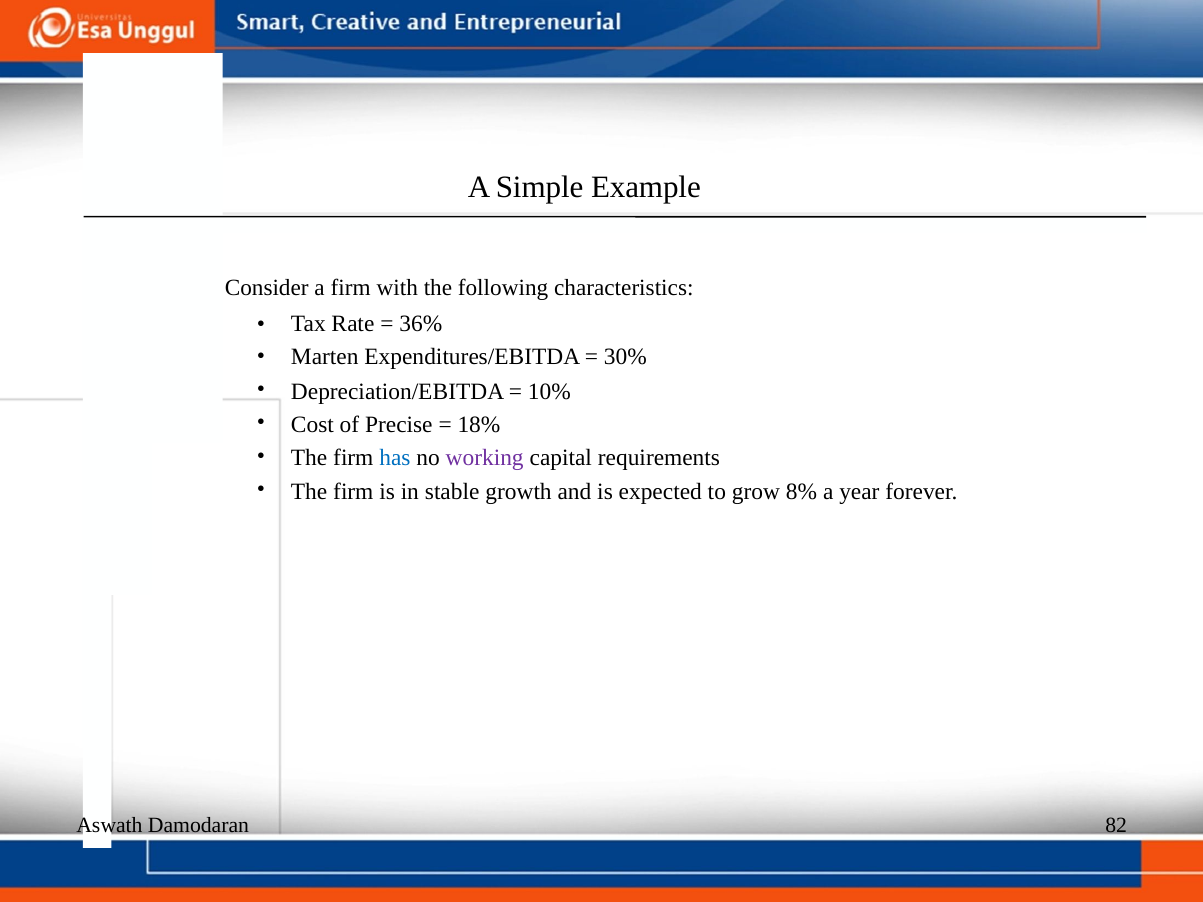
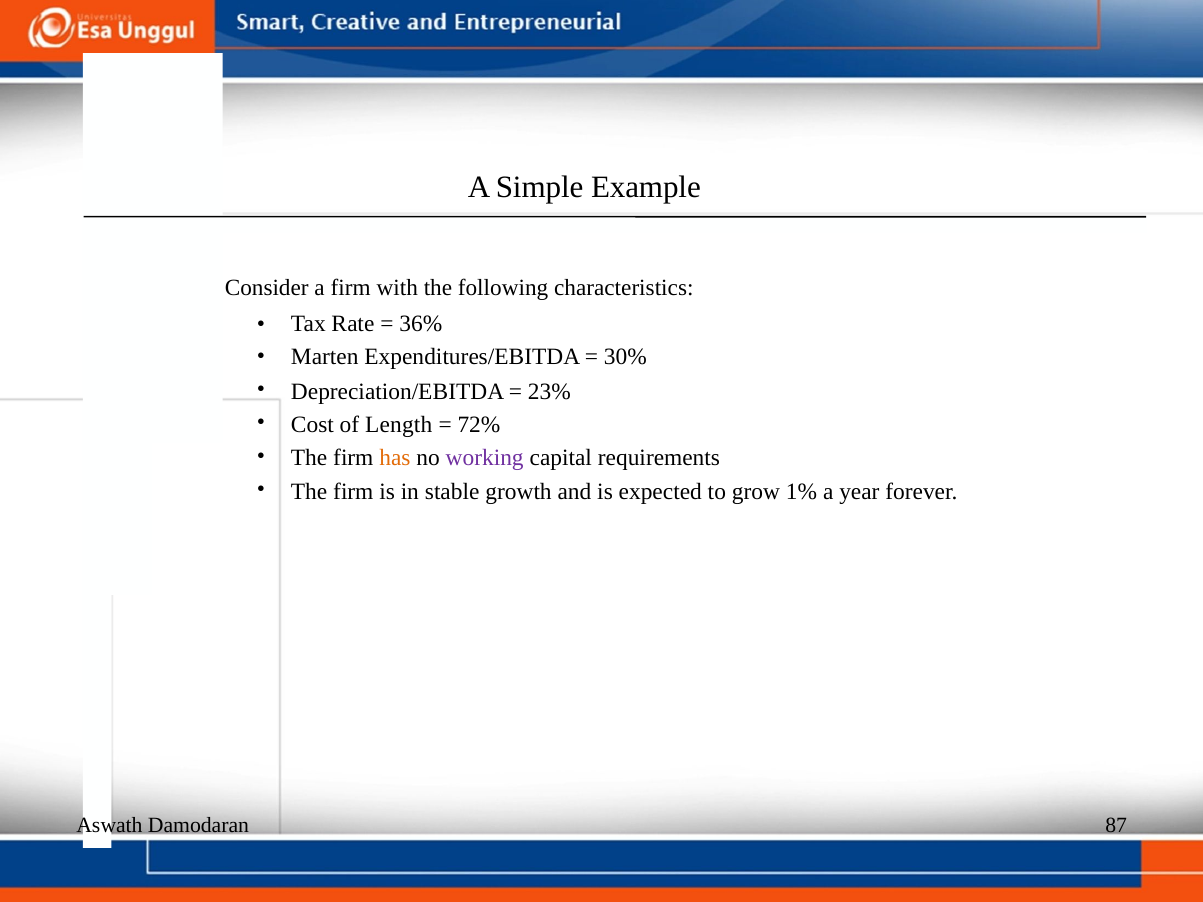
10%: 10% -> 23%
Precise: Precise -> Length
18%: 18% -> 72%
has colour: blue -> orange
8%: 8% -> 1%
82: 82 -> 87
